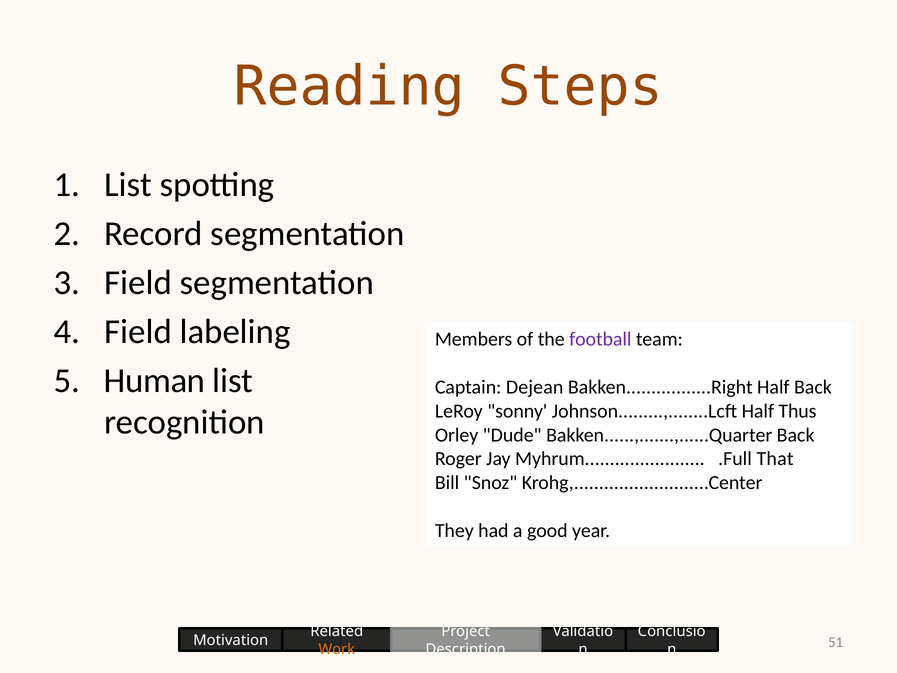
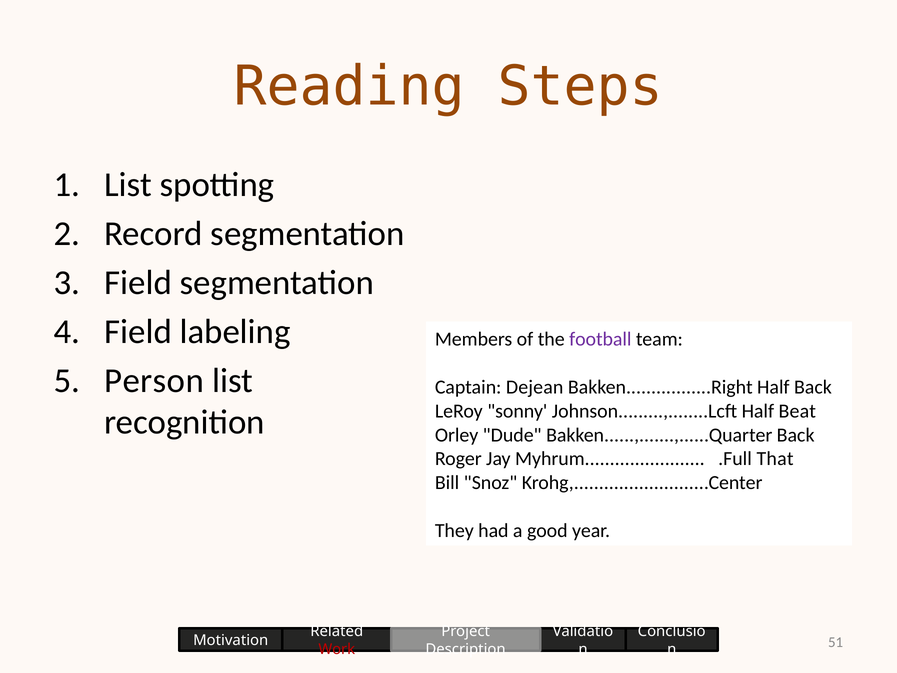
Human: Human -> Person
Thus: Thus -> Beat
Work colour: orange -> red
